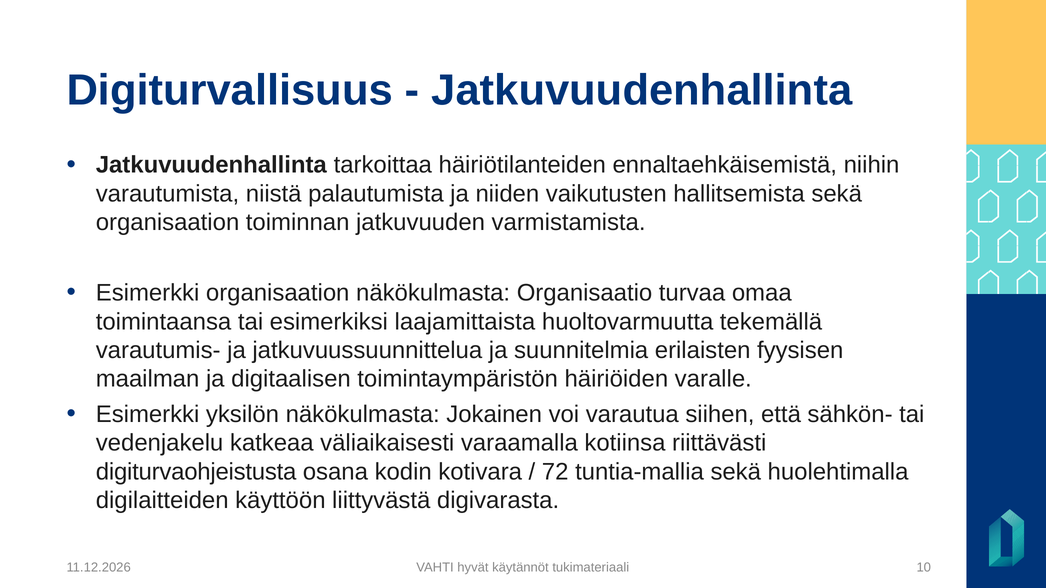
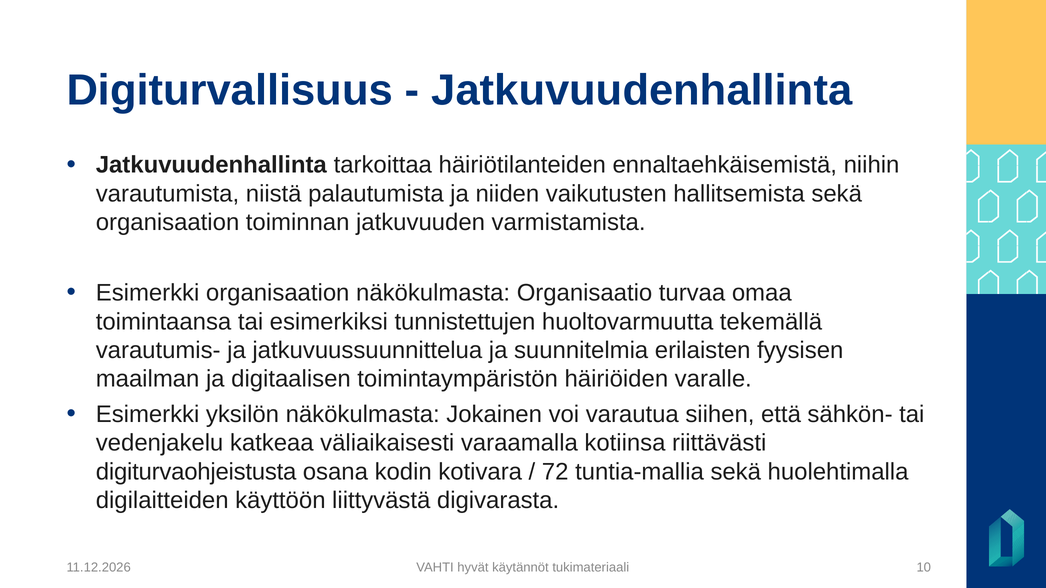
laajamittaista: laajamittaista -> tunnistettujen
